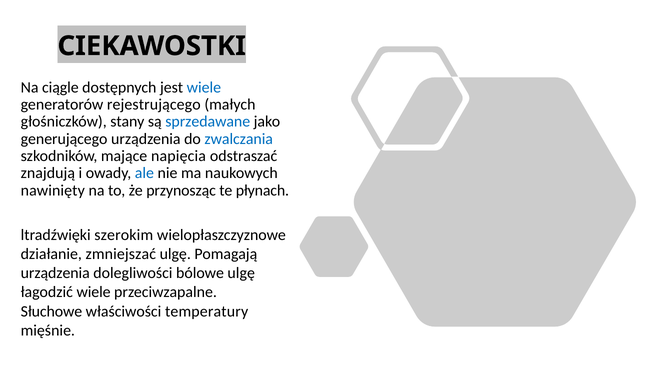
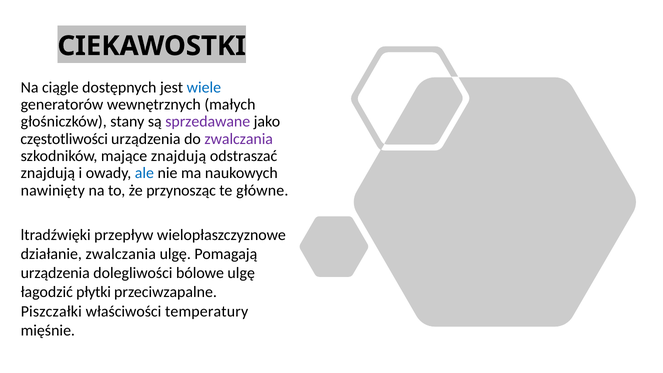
rejestrującego: rejestrującego -> wewnętrznych
sprzedawane colour: blue -> purple
generującego: generującego -> częstotliwości
zwalczania at (239, 139) colour: blue -> purple
mające napięcia: napięcia -> znajdują
płynach: płynach -> główne
szerokim: szerokim -> przepływ
działanie zmniejszać: zmniejszać -> zwalczania
łagodzić wiele: wiele -> płytki
Słuchowe: Słuchowe -> Piszczałki
